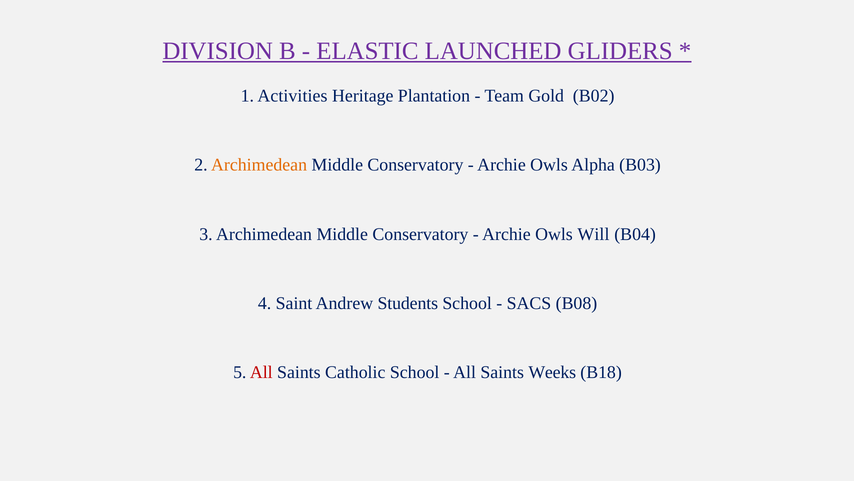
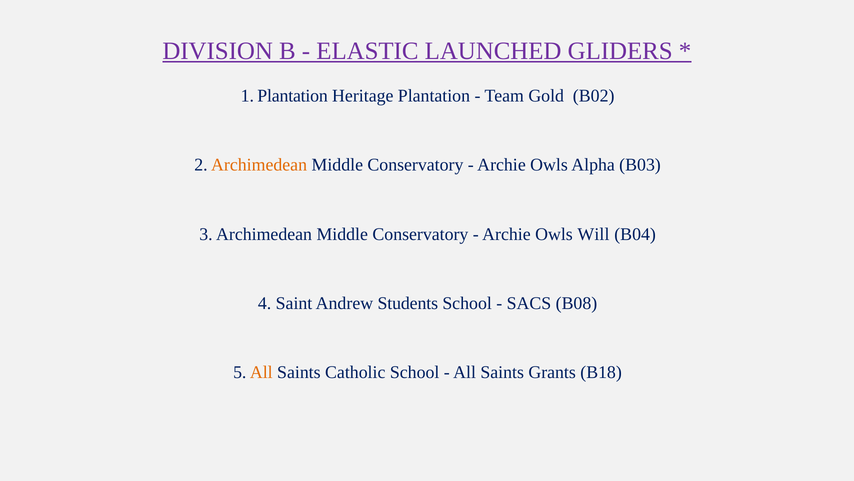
1 Activities: Activities -> Plantation
All at (261, 372) colour: red -> orange
Weeks: Weeks -> Grants
